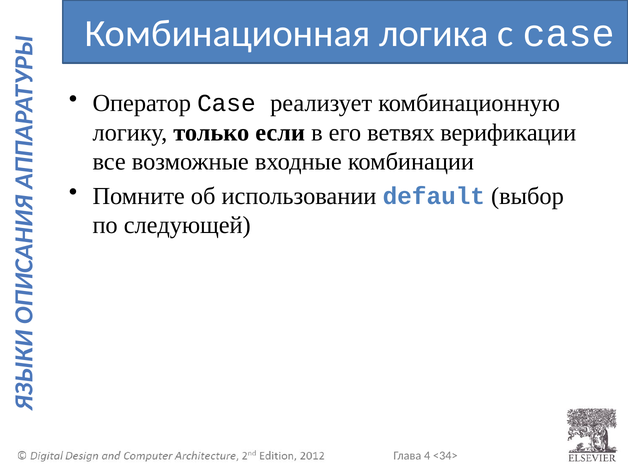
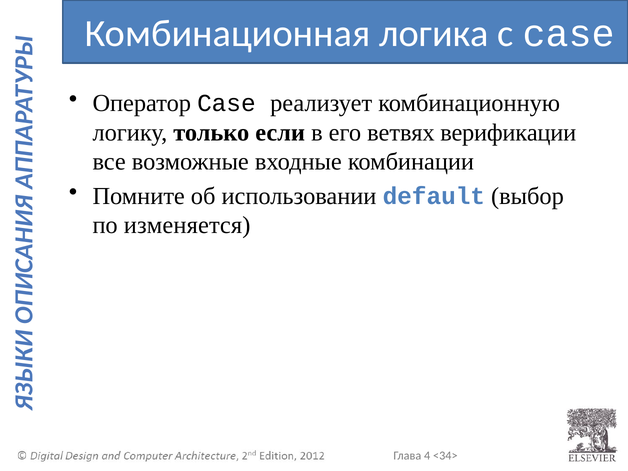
следующей: следующей -> изменяется
